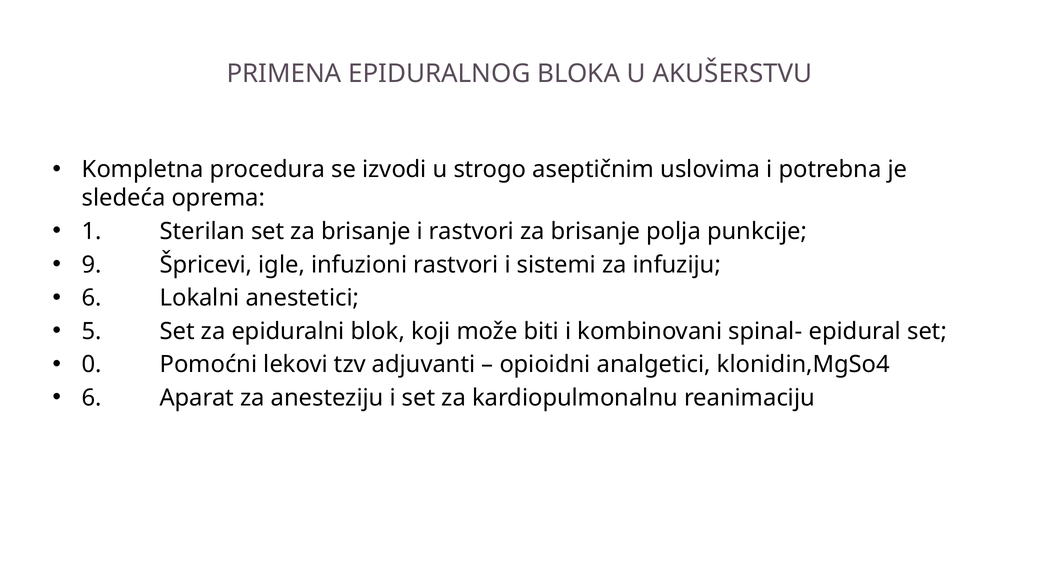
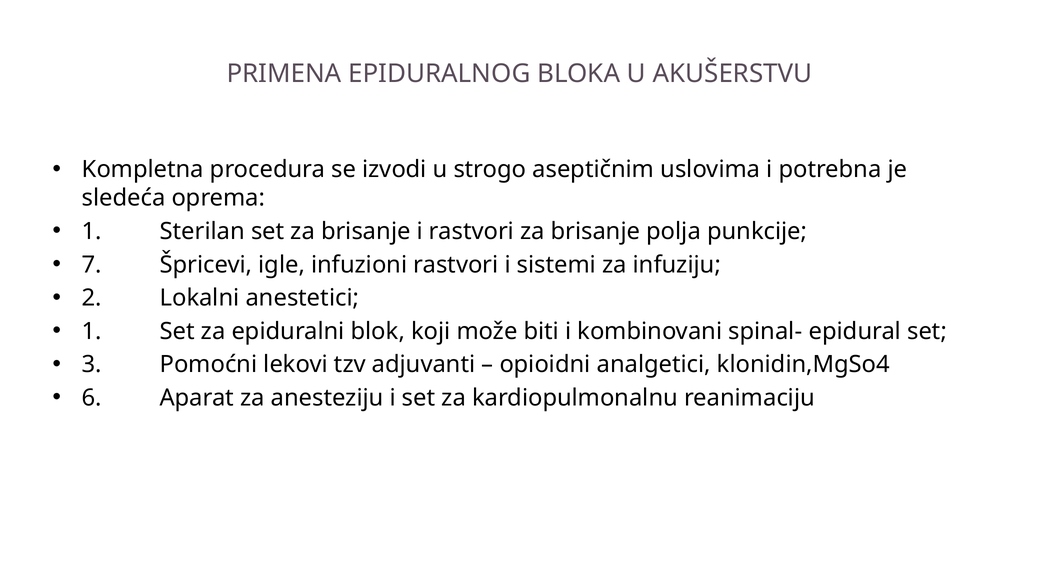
9: 9 -> 7
6 at (92, 298): 6 -> 2
5 at (92, 331): 5 -> 1
0: 0 -> 3
